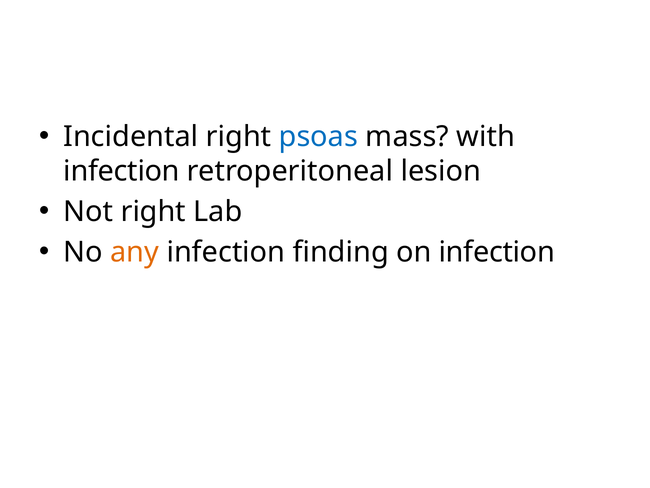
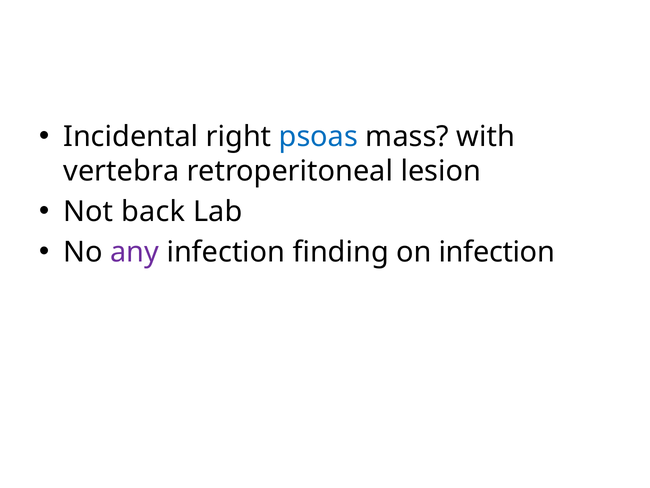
infection at (122, 171): infection -> vertebra
Not right: right -> back
any colour: orange -> purple
